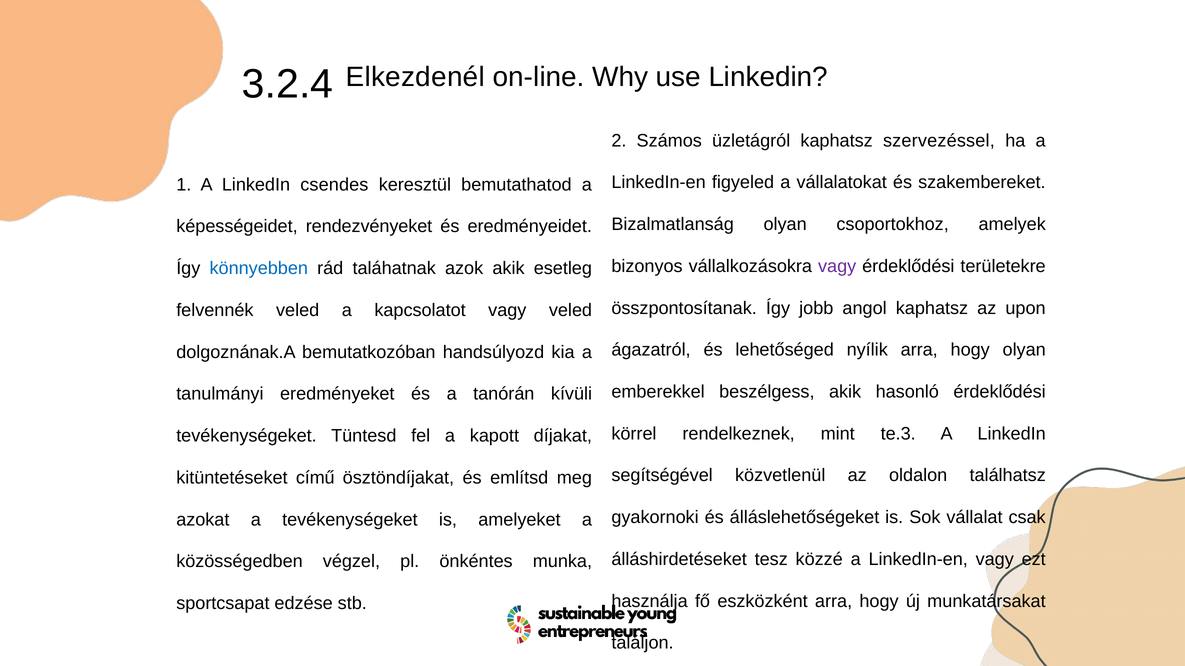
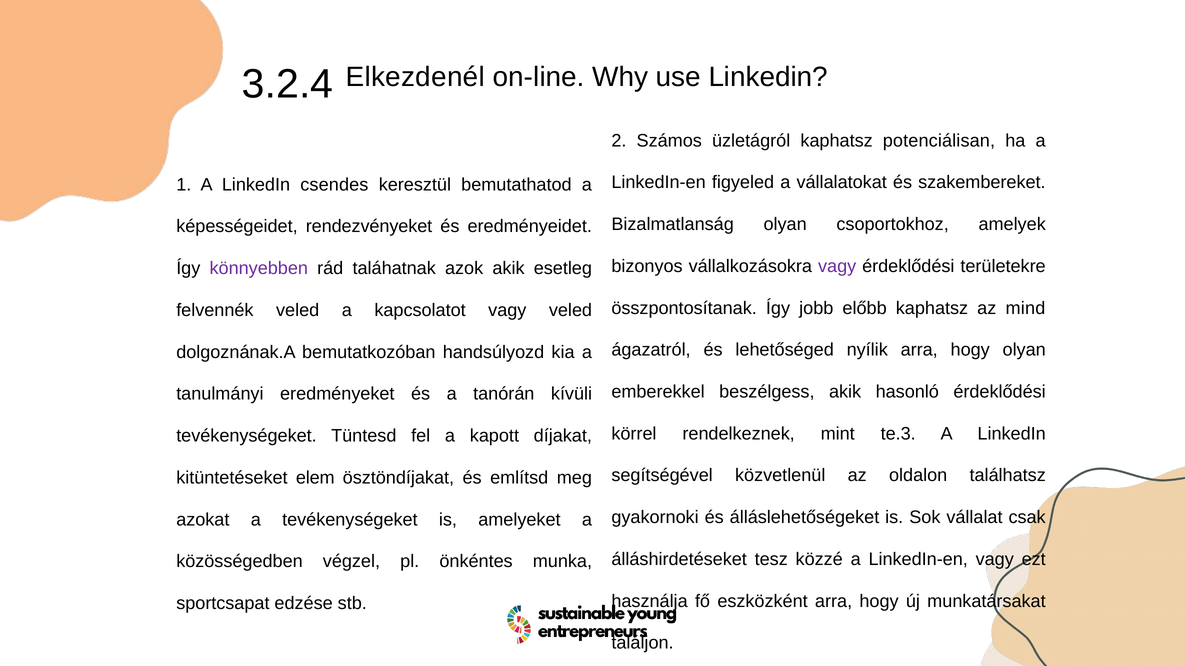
szervezéssel: szervezéssel -> potenciálisan
könnyebben colour: blue -> purple
angol: angol -> előbb
upon: upon -> mind
című: című -> elem
